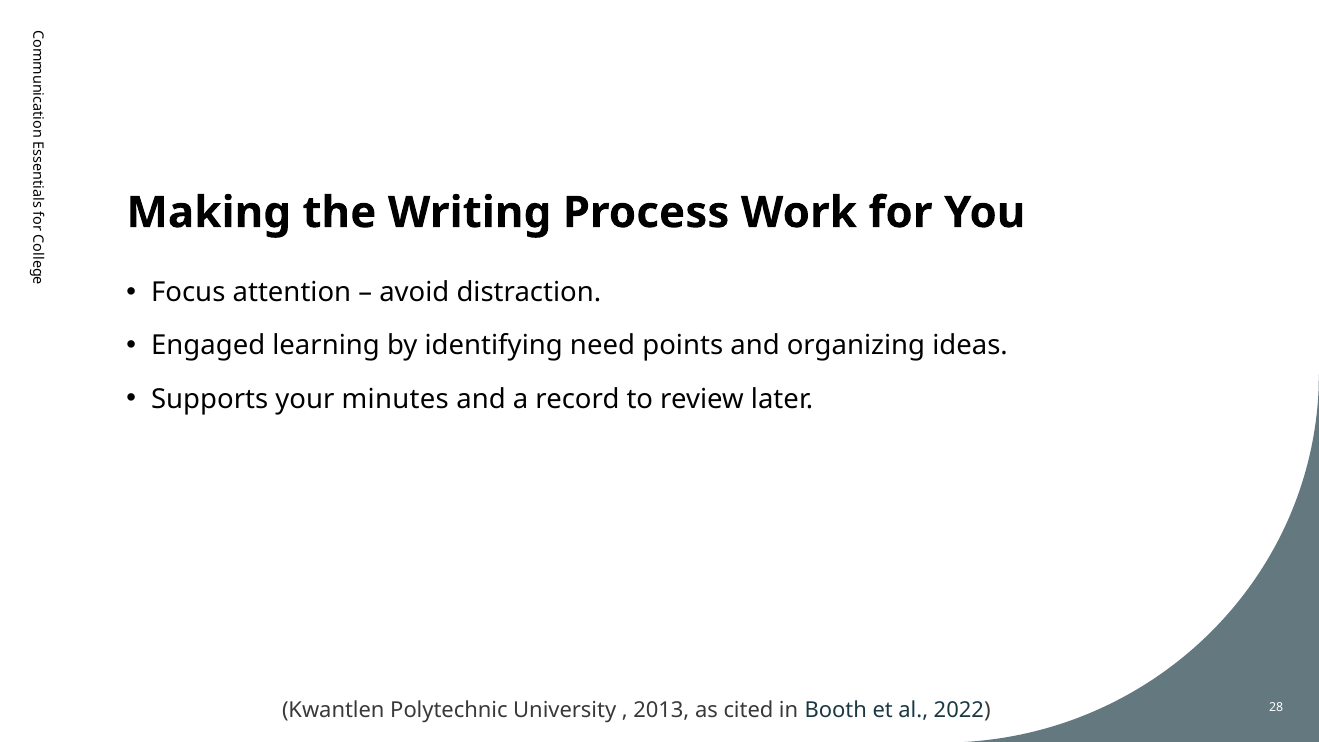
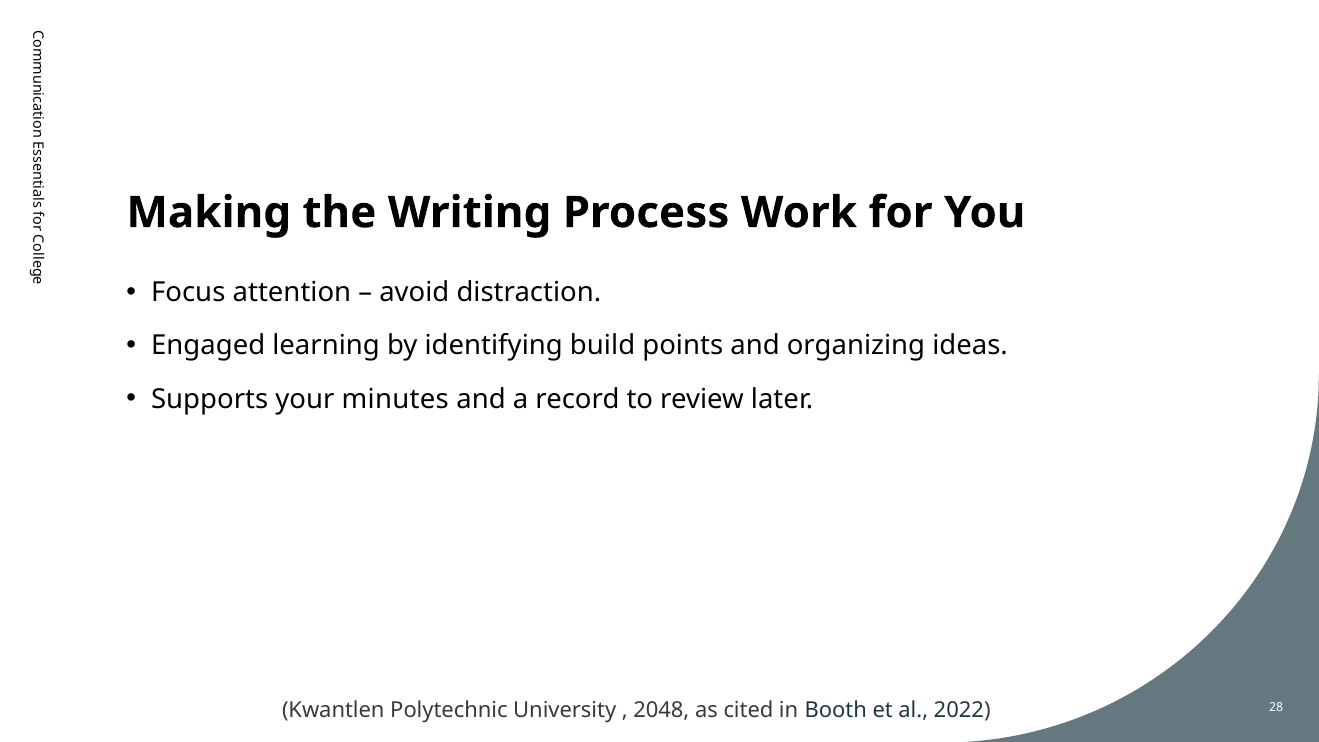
need: need -> build
2013: 2013 -> 2048
